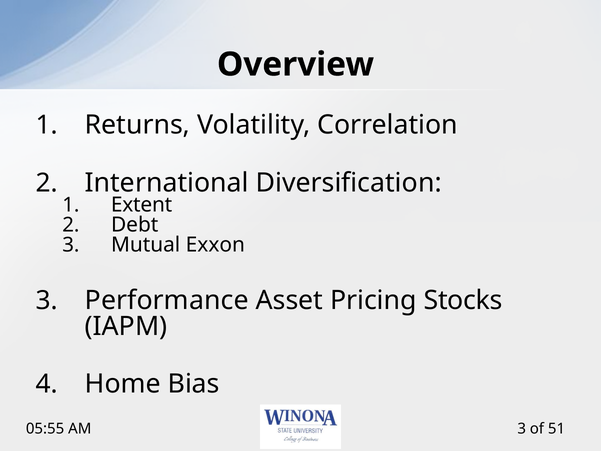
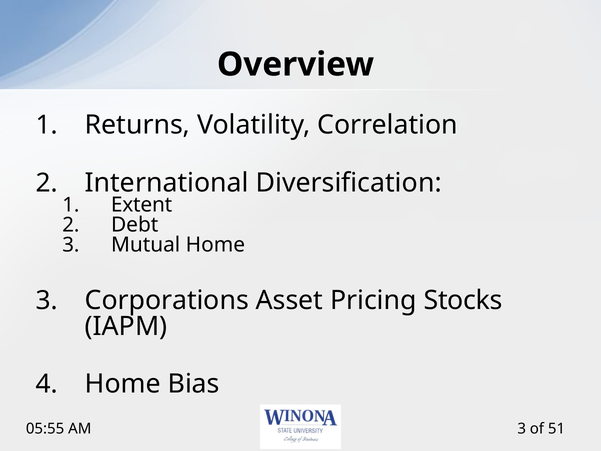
Mutual Exxon: Exxon -> Home
Performance: Performance -> Corporations
